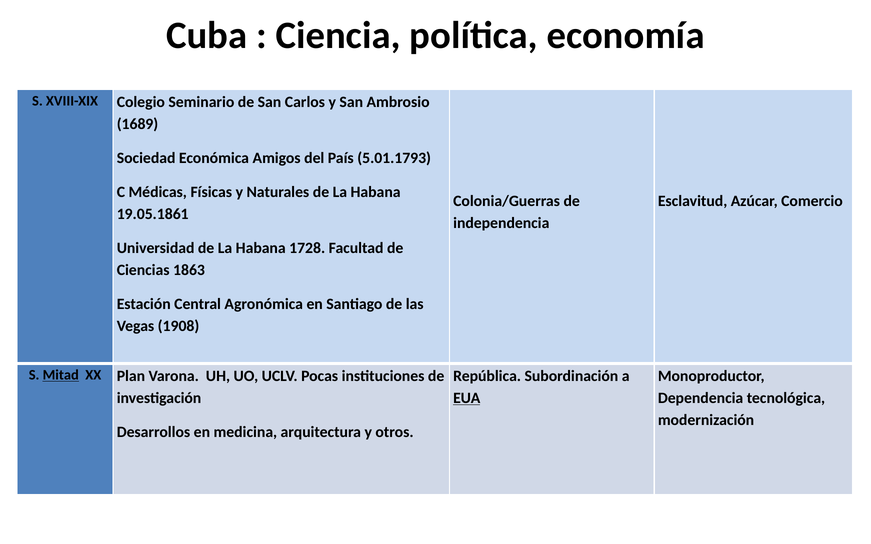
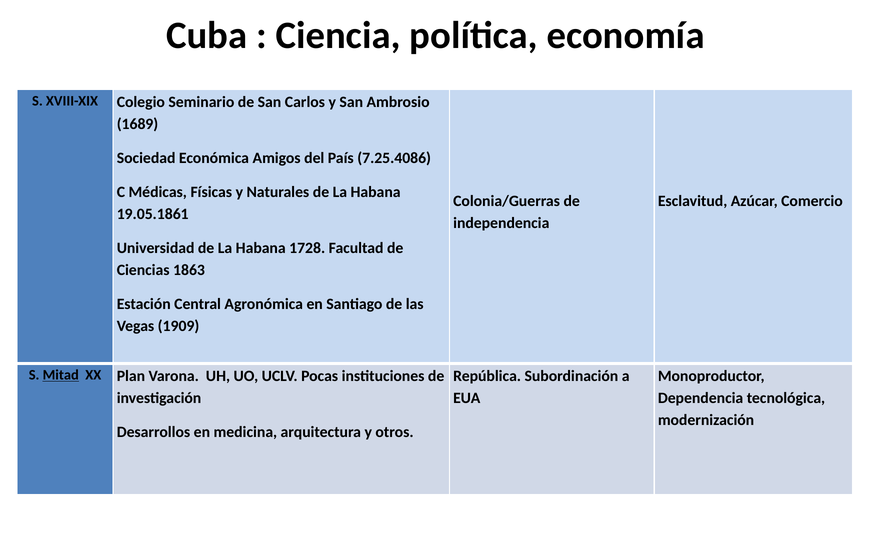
5.01.1793: 5.01.1793 -> 7.25.4086
1908: 1908 -> 1909
EUA underline: present -> none
